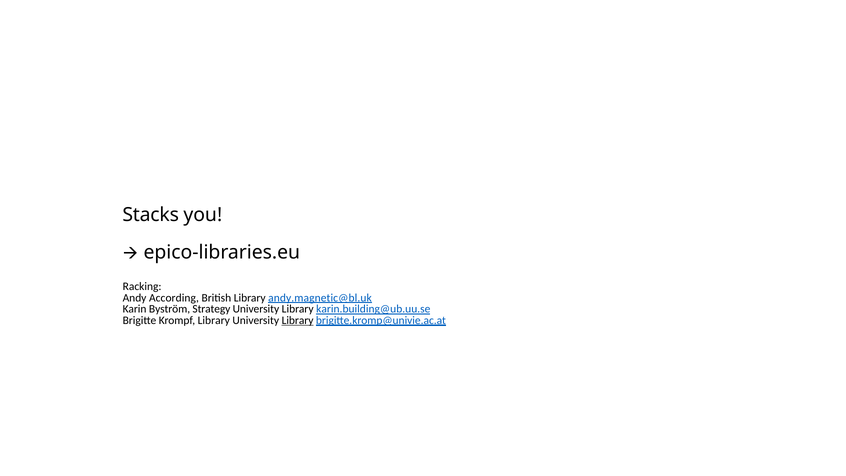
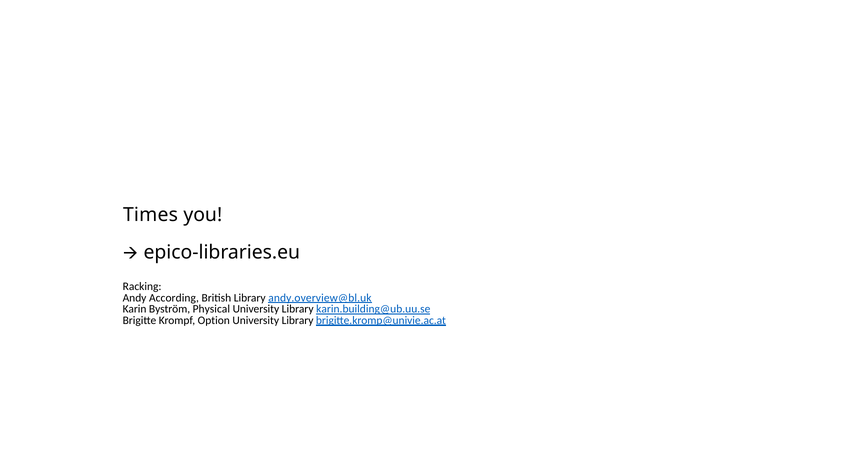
Stacks: Stacks -> Times
andy.magnetic@bl.uk: andy.magnetic@bl.uk -> andy.overview@bl.uk
Strategy: Strategy -> Physical
Krompf Library: Library -> Option
Library at (298, 320) underline: present -> none
